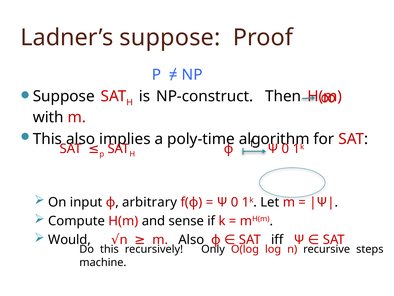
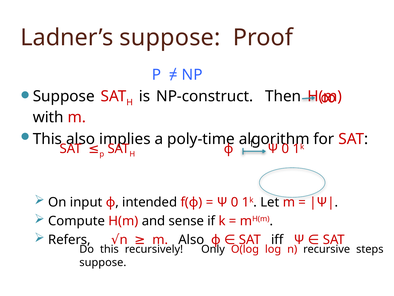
arbitrary: arbitrary -> intended
Would: Would -> Refers
machine at (103, 262): machine -> suppose
